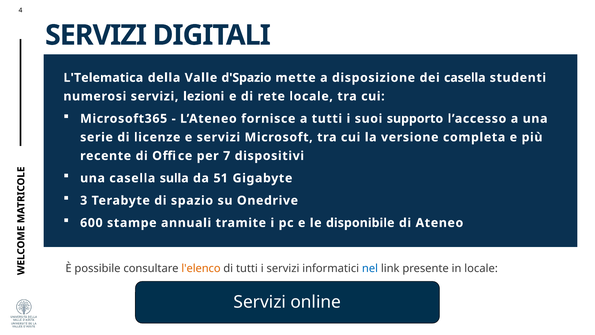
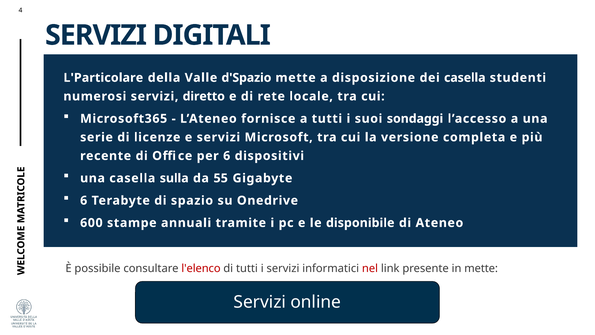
L'Telematica: L'Telematica -> L'Particolare
lezioni: lezioni -> diretto
supporto: supporto -> sondaggi
per 7: 7 -> 6
51: 51 -> 55
3 at (84, 200): 3 -> 6
l'elenco colour: orange -> red
nel colour: blue -> red
in locale: locale -> mette
